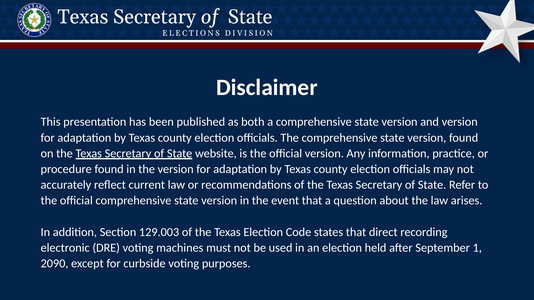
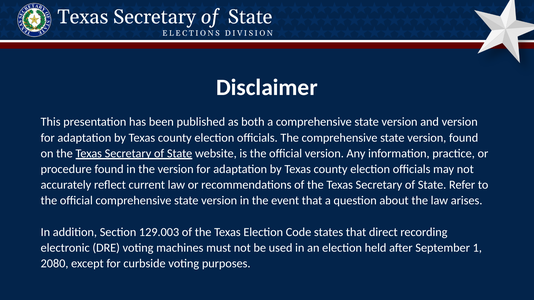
2090: 2090 -> 2080
